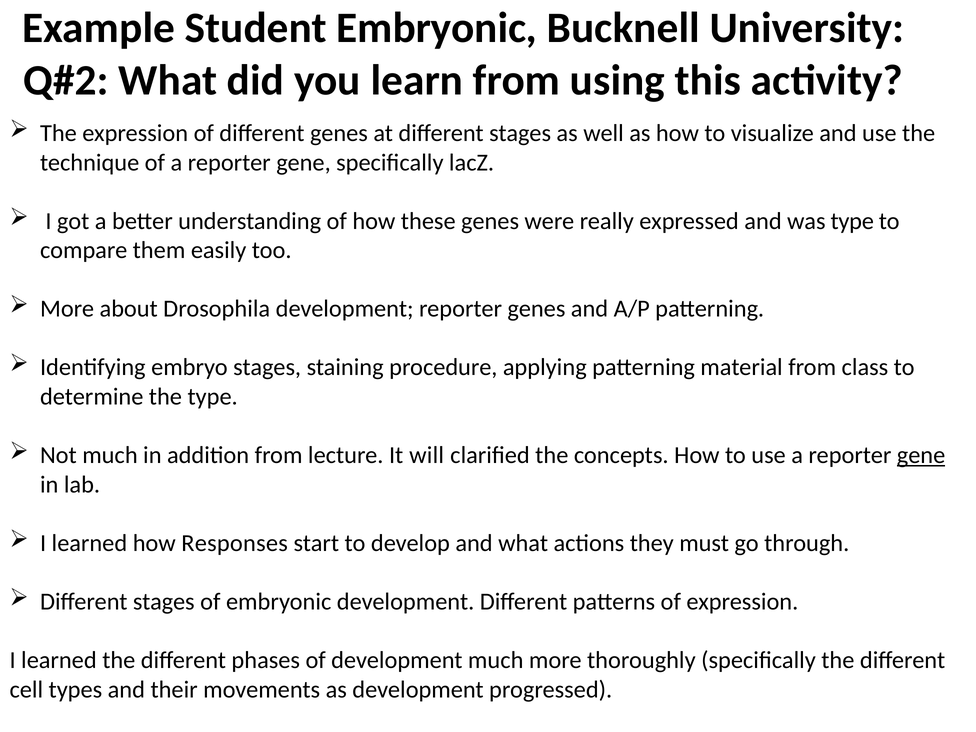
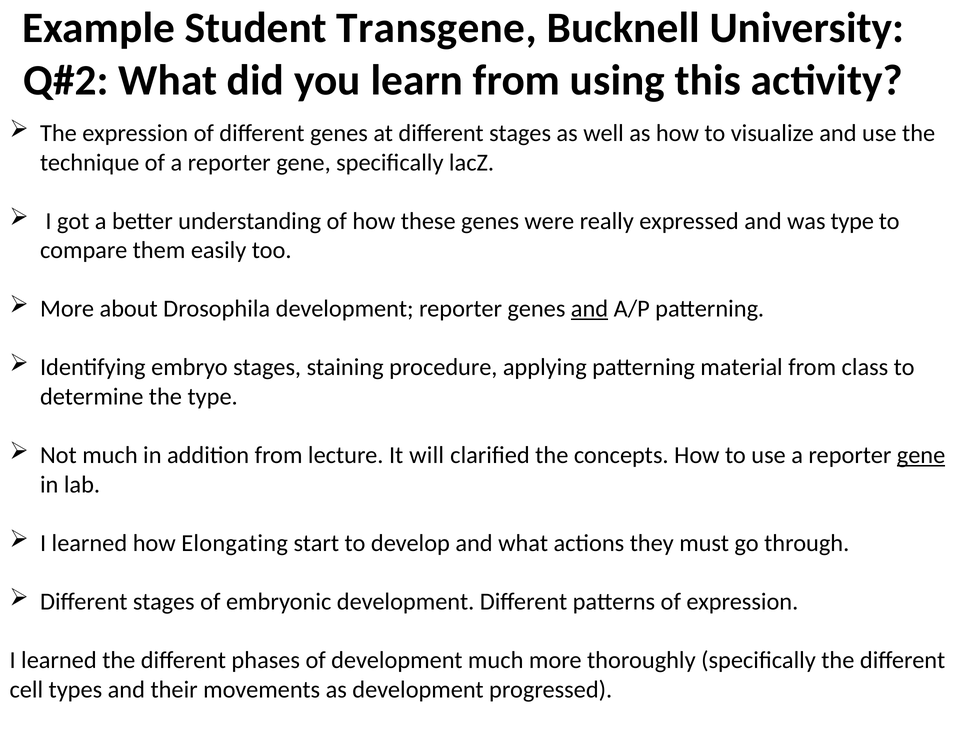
Student Embryonic: Embryonic -> Transgene
and at (589, 309) underline: none -> present
Responses: Responses -> Elongating
